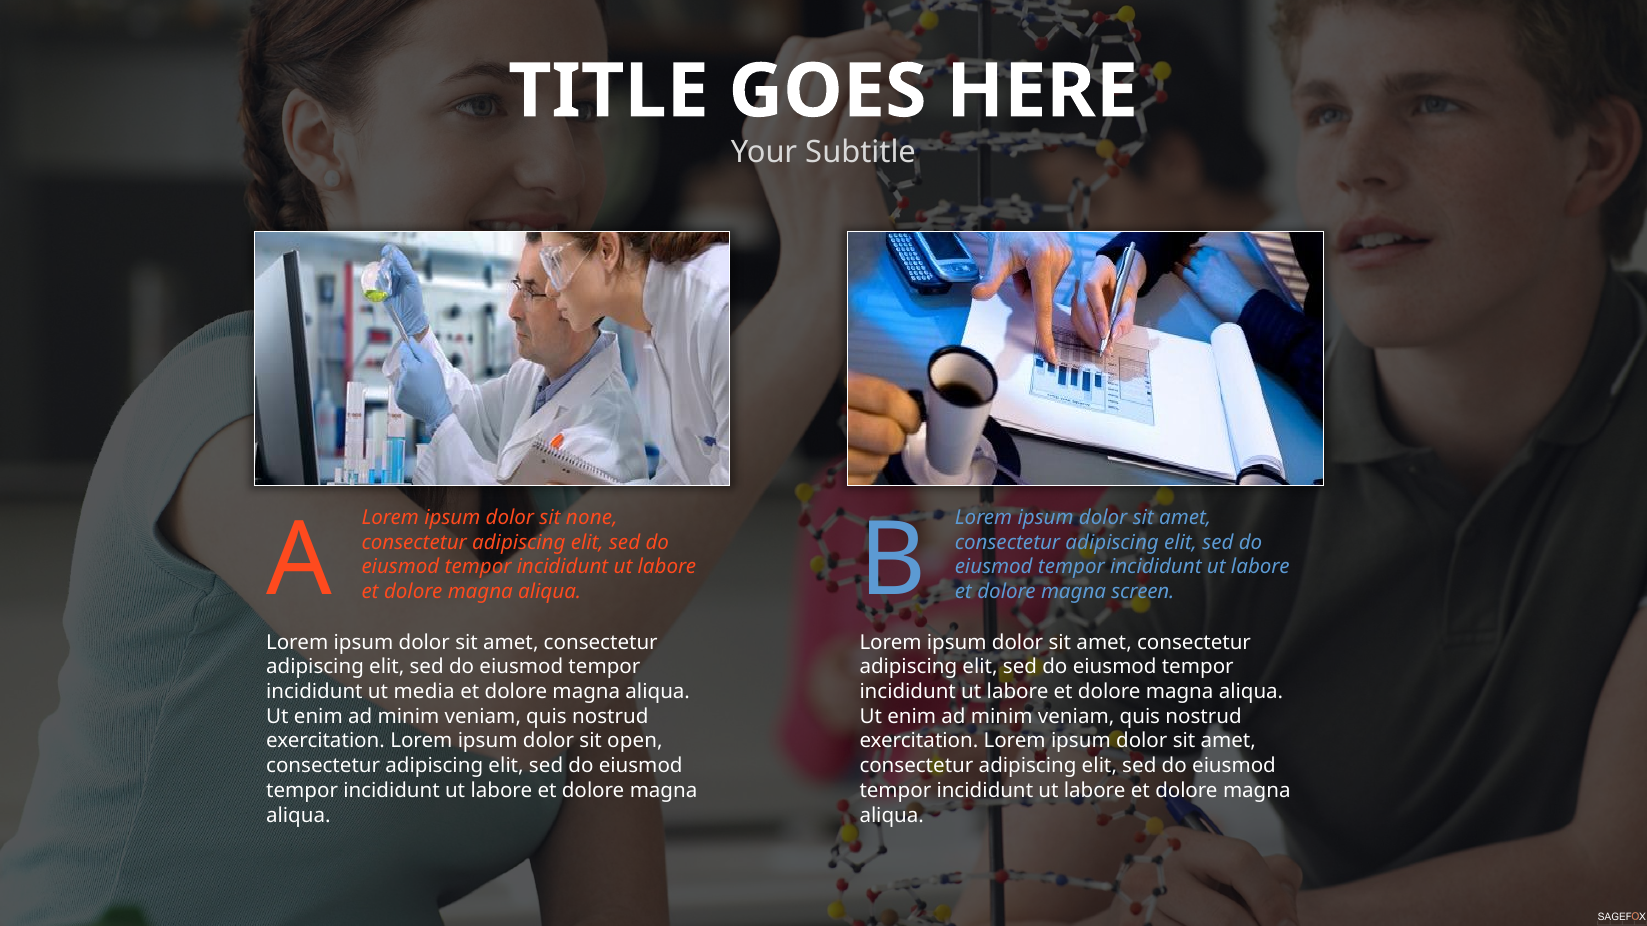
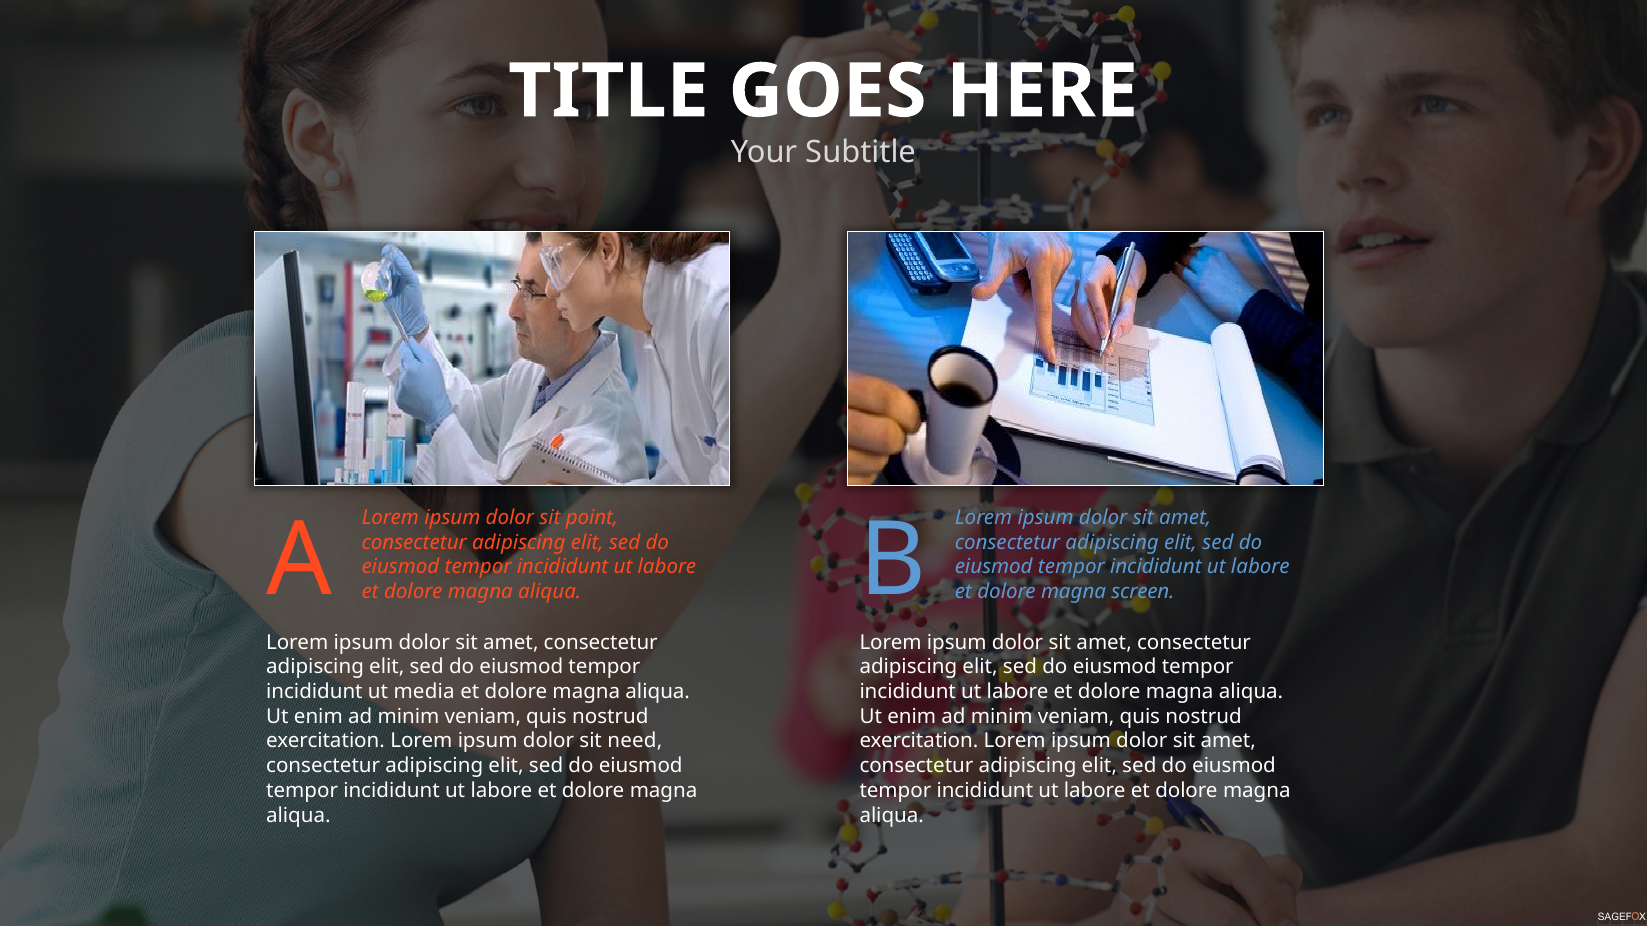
none: none -> point
open: open -> need
